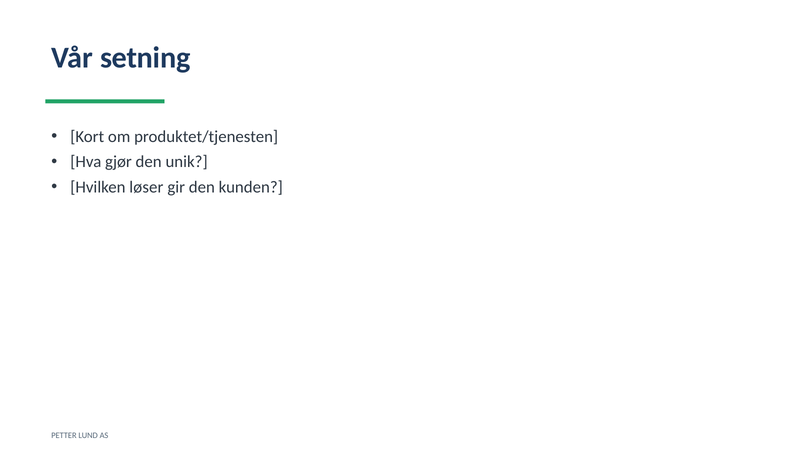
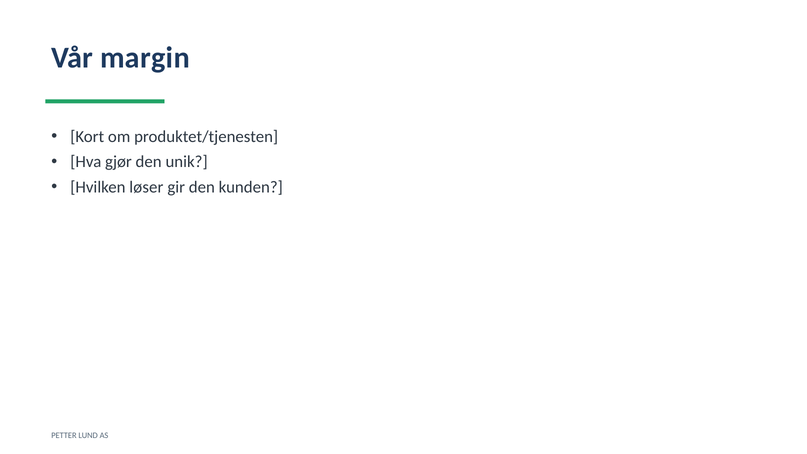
setning: setning -> margin
